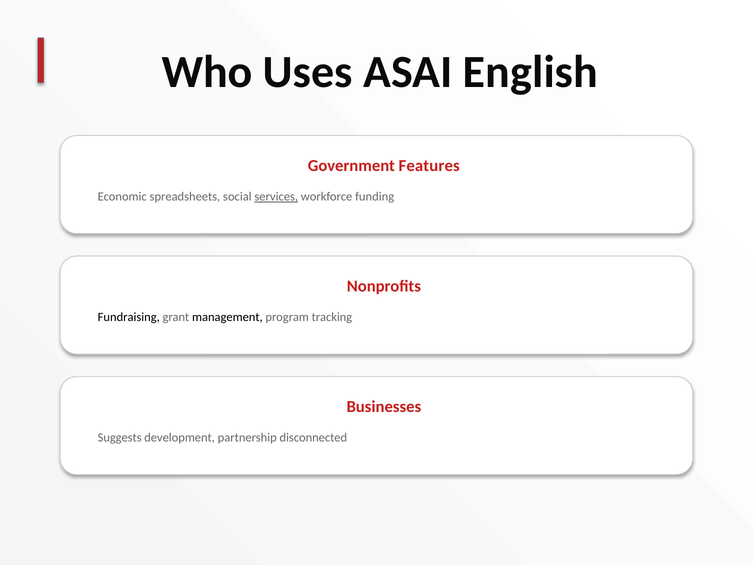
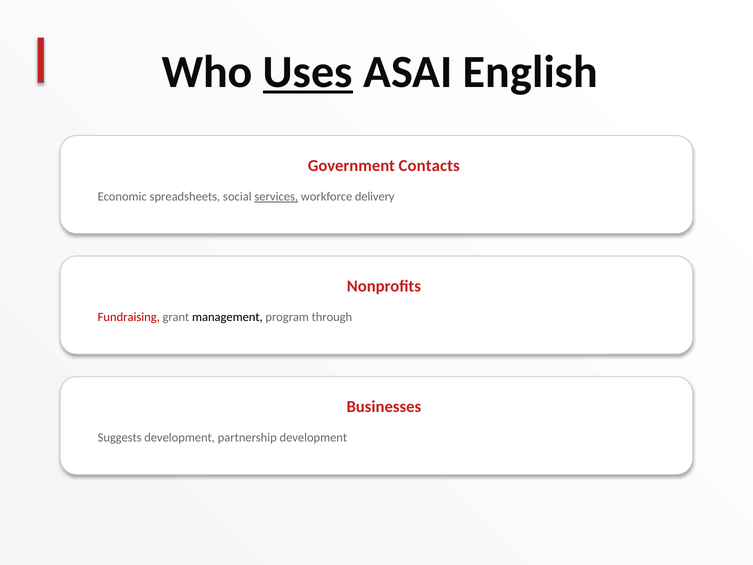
Uses underline: none -> present
Features: Features -> Contacts
funding: funding -> delivery
Fundraising colour: black -> red
tracking: tracking -> through
partnership disconnected: disconnected -> development
